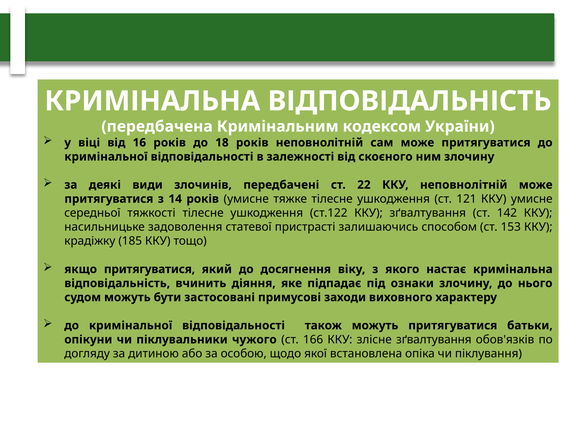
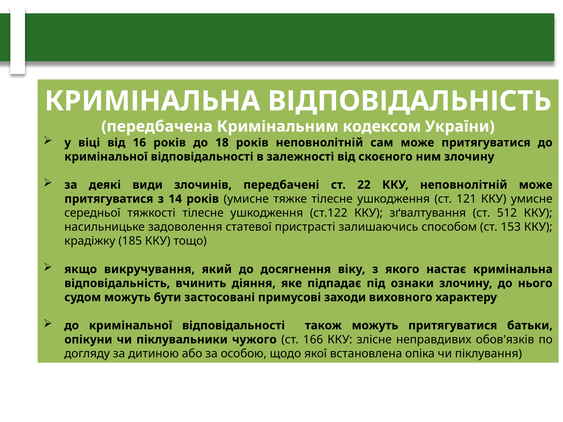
142: 142 -> 512
якщо притягуватися: притягуватися -> викручування
злісне зґвалтування: зґвалтування -> неправдивих
